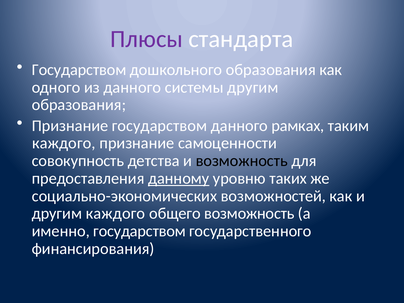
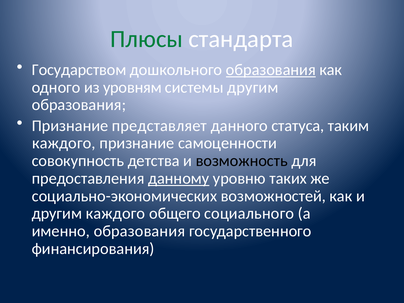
Плюсы colour: purple -> green
образования at (271, 70) underline: none -> present
из данного: данного -> уровням
Признание государством: государством -> представляет
рамках: рамках -> статуса
общего возможность: возможность -> социального
именно государством: государством -> образования
